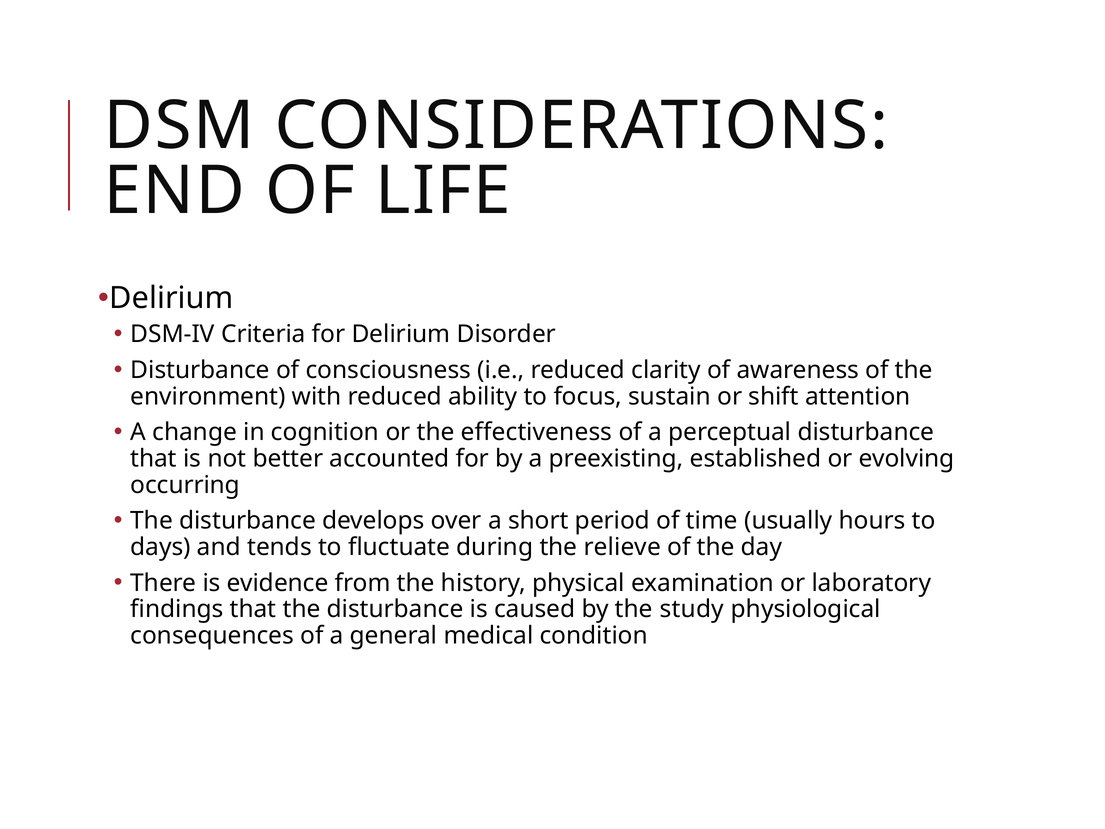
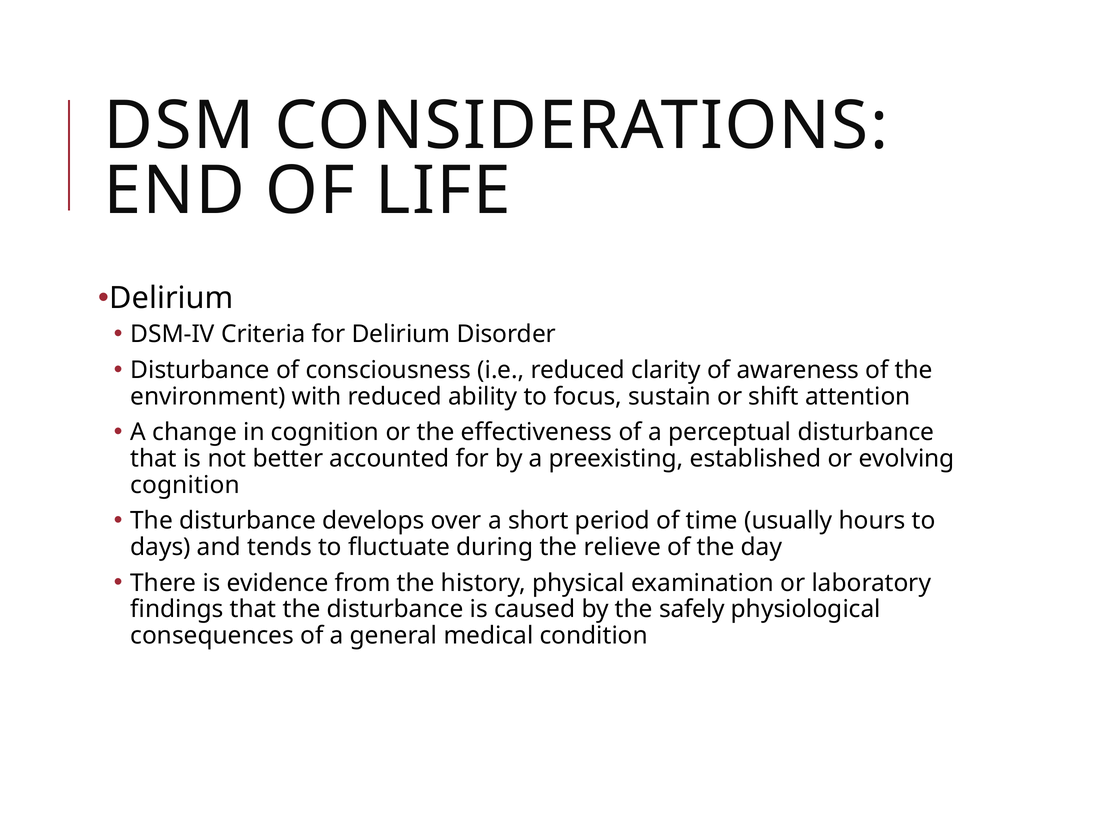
occurring at (185, 485): occurring -> cognition
study: study -> safely
